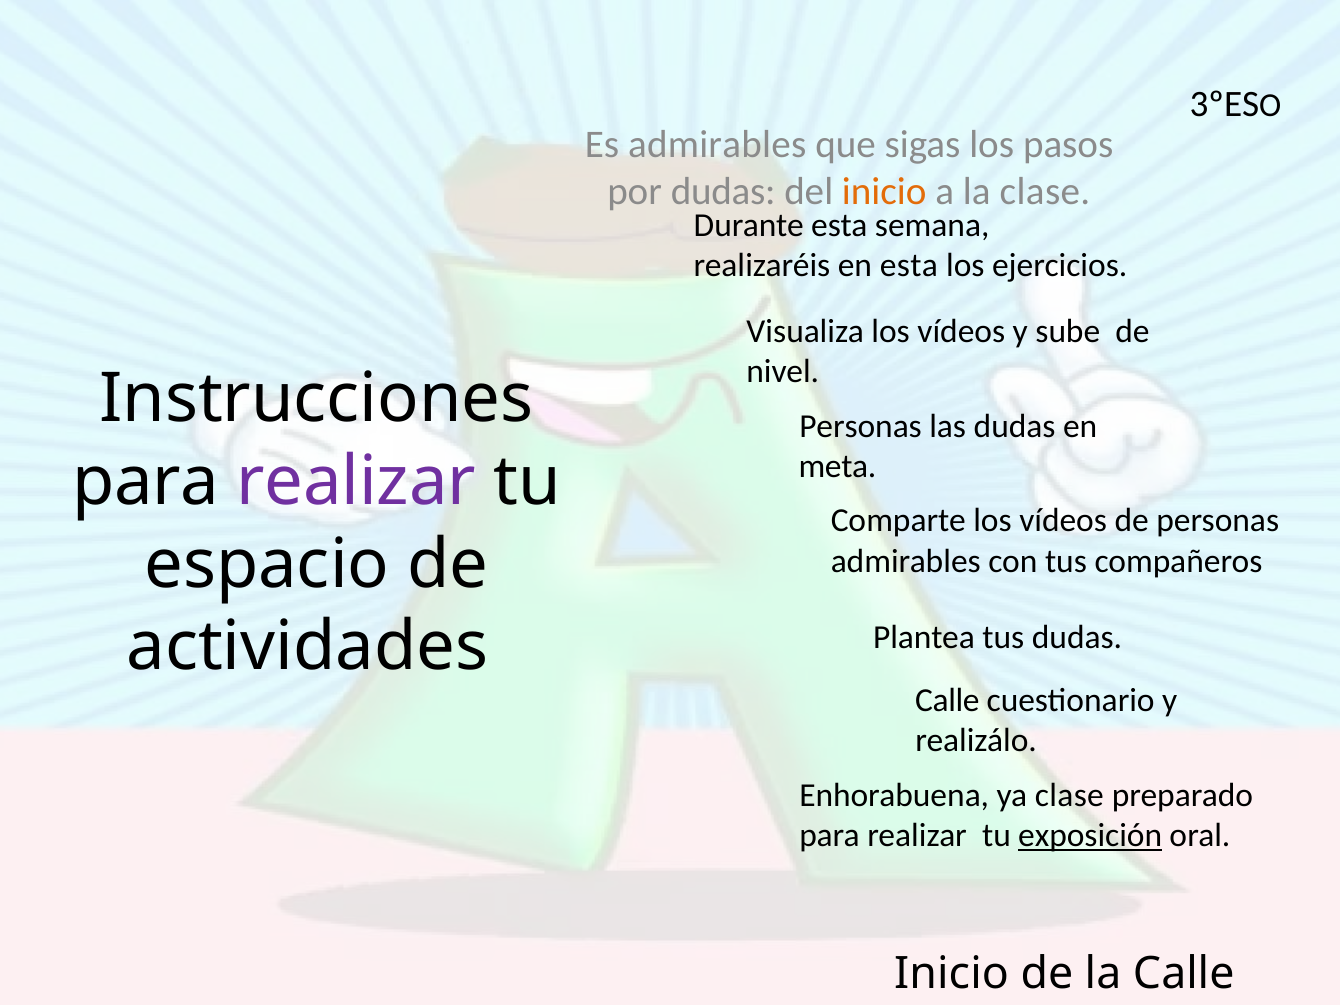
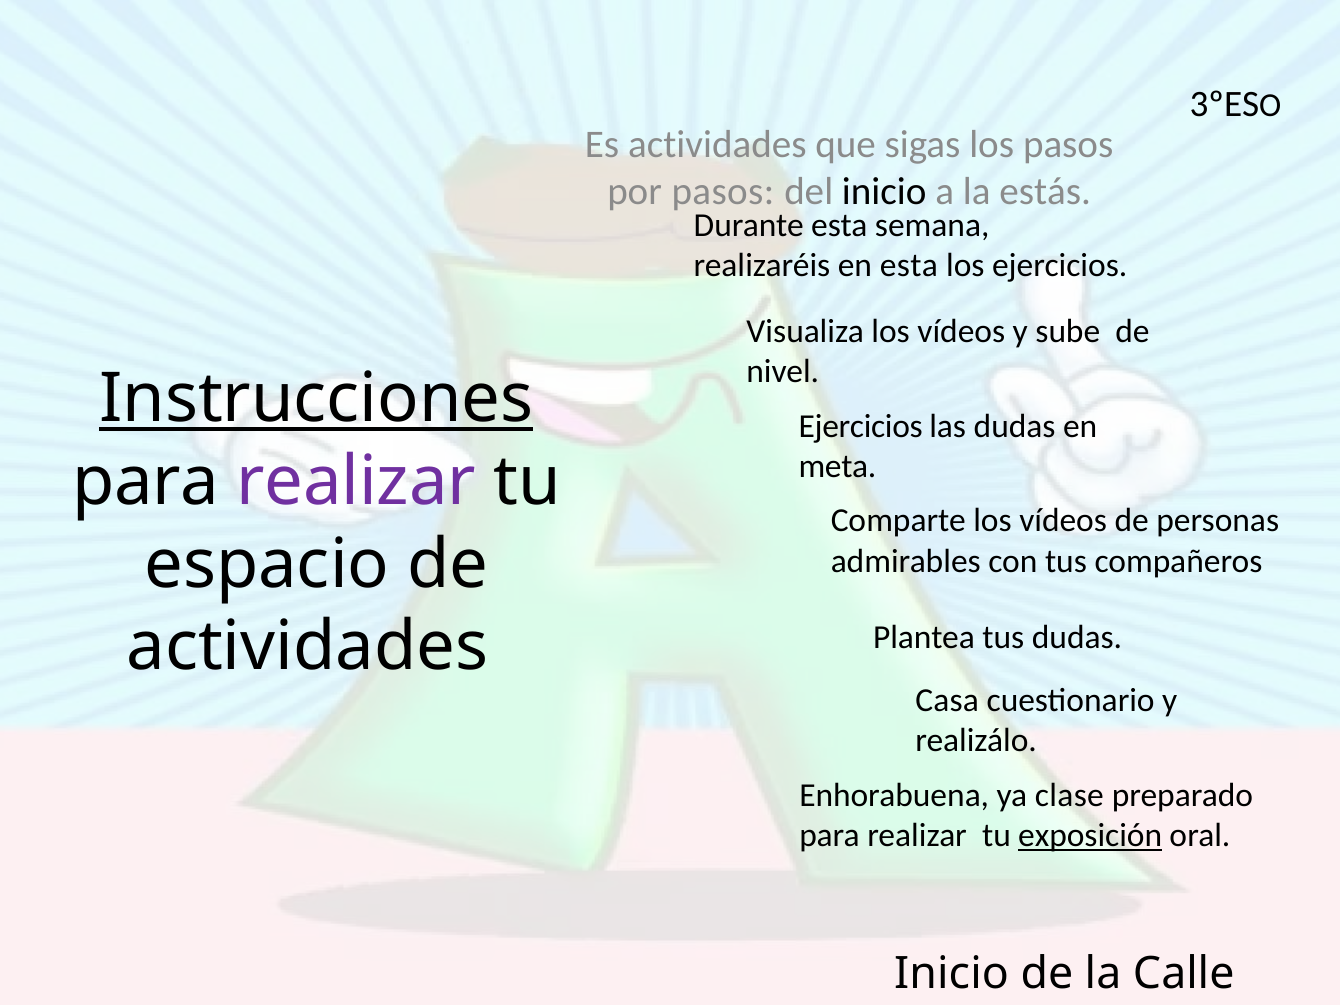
Es admirables: admirables -> actividades
por dudas: dudas -> pasos
inicio at (884, 192) colour: orange -> black
la clase: clase -> estás
Instrucciones underline: none -> present
Personas at (861, 426): Personas -> Ejercicios
Calle at (947, 700): Calle -> Casa
